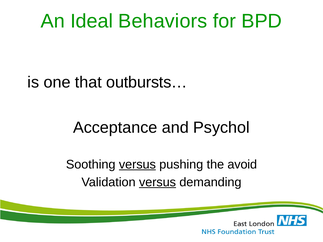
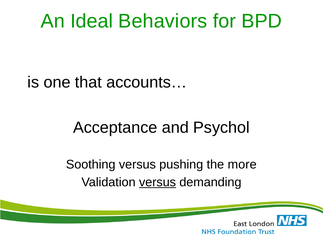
outbursts…: outbursts… -> accounts…
versus at (137, 165) underline: present -> none
avoid: avoid -> more
